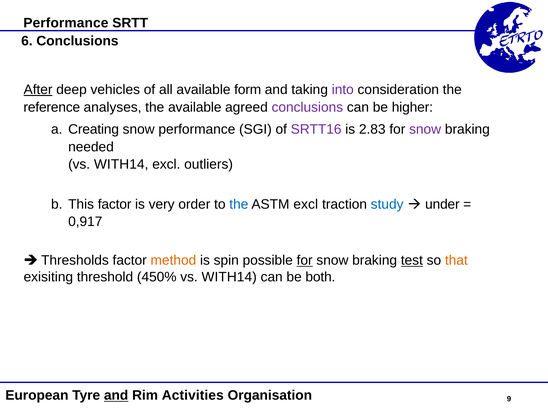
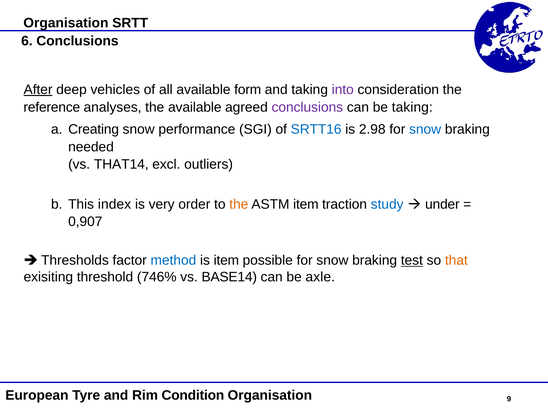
Performance at (66, 23): Performance -> Organisation
be higher: higher -> taking
SRTT16 colour: purple -> blue
2.83: 2.83 -> 2.98
snow at (425, 129) colour: purple -> blue
WITH14 at (121, 164): WITH14 -> THAT14
This factor: factor -> index
the at (239, 204) colour: blue -> orange
ASTM excl: excl -> item
0,917: 0,917 -> 0,907
method colour: orange -> blue
is spin: spin -> item
for at (305, 260) underline: present -> none
450%: 450% -> 746%
WITH14 at (229, 277): WITH14 -> BASE14
both: both -> axle
and at (116, 395) underline: present -> none
Activities: Activities -> Condition
